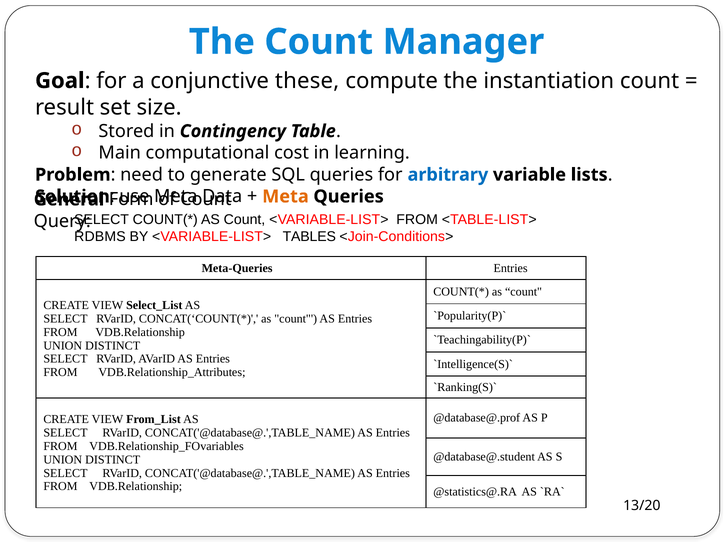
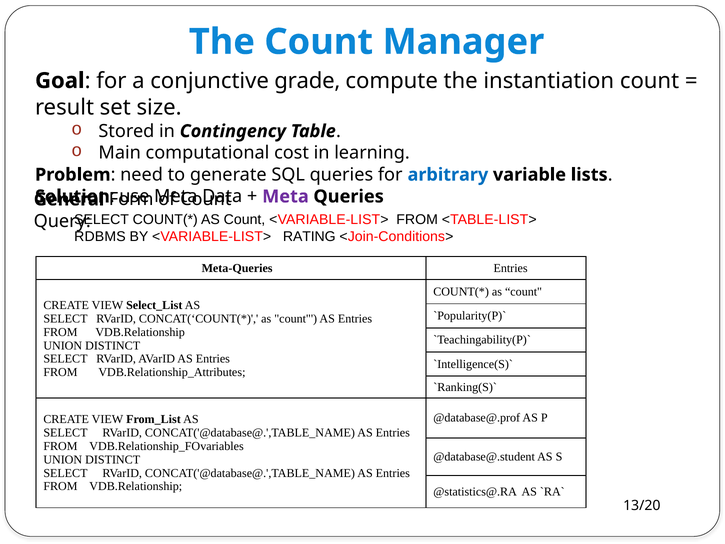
these: these -> grade
Meta at (285, 196) colour: orange -> purple
TABLES: TABLES -> RATING
